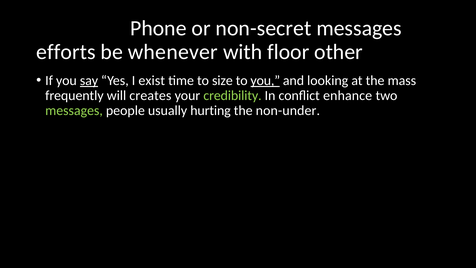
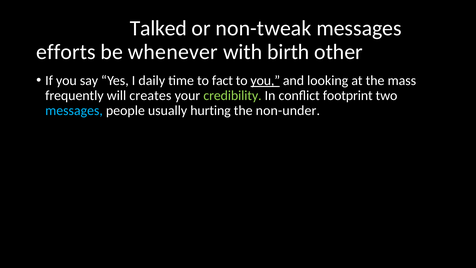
Phone: Phone -> Talked
non-secret: non-secret -> non-tweak
floor: floor -> birth
say underline: present -> none
exist: exist -> daily
size: size -> fact
enhance: enhance -> footprint
messages at (74, 110) colour: light green -> light blue
